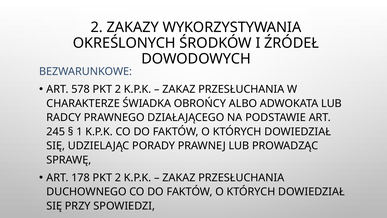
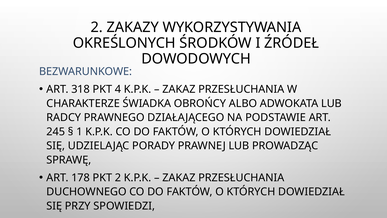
578: 578 -> 318
2 at (118, 89): 2 -> 4
